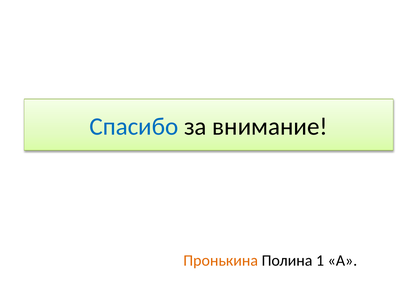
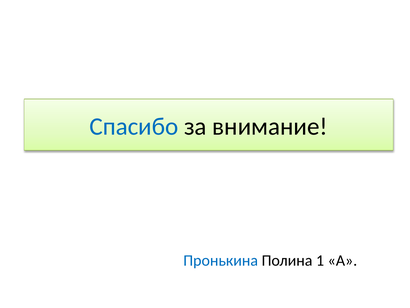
Пронькина colour: orange -> blue
